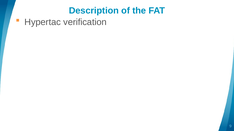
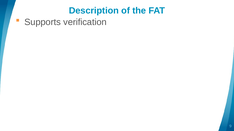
Hypertac: Hypertac -> Supports
